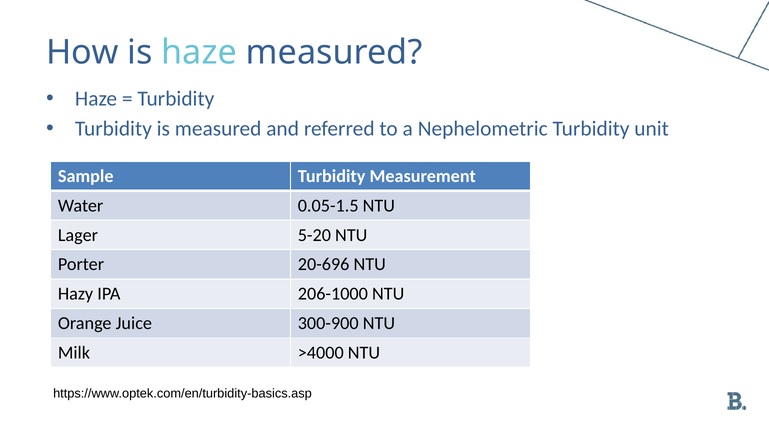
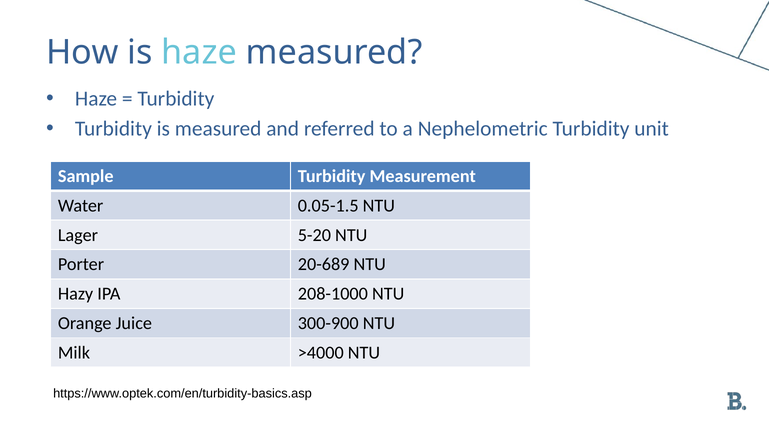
20-696: 20-696 -> 20-689
206-1000: 206-1000 -> 208-1000
